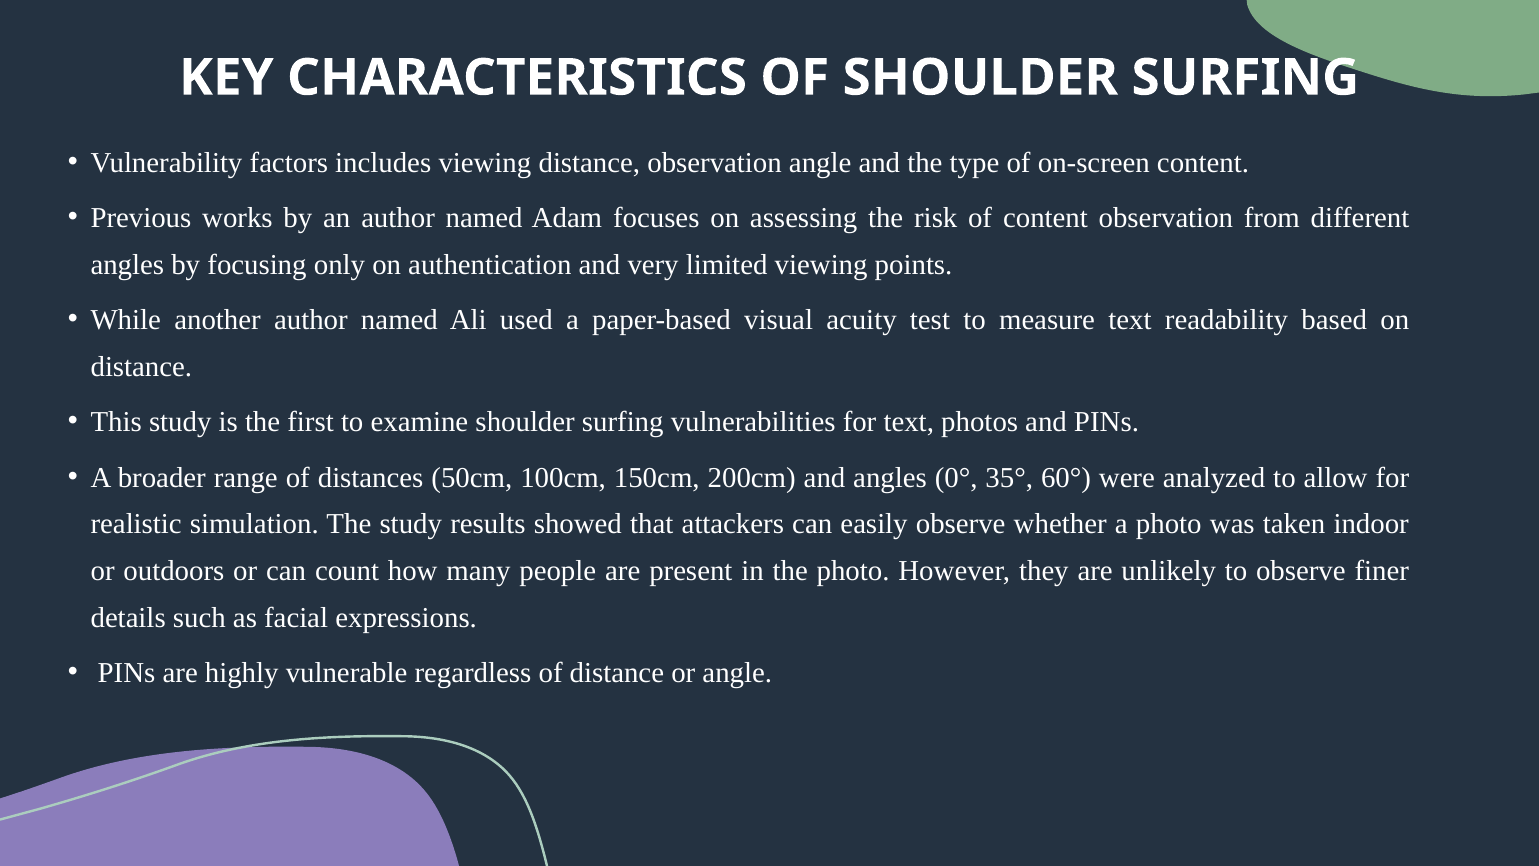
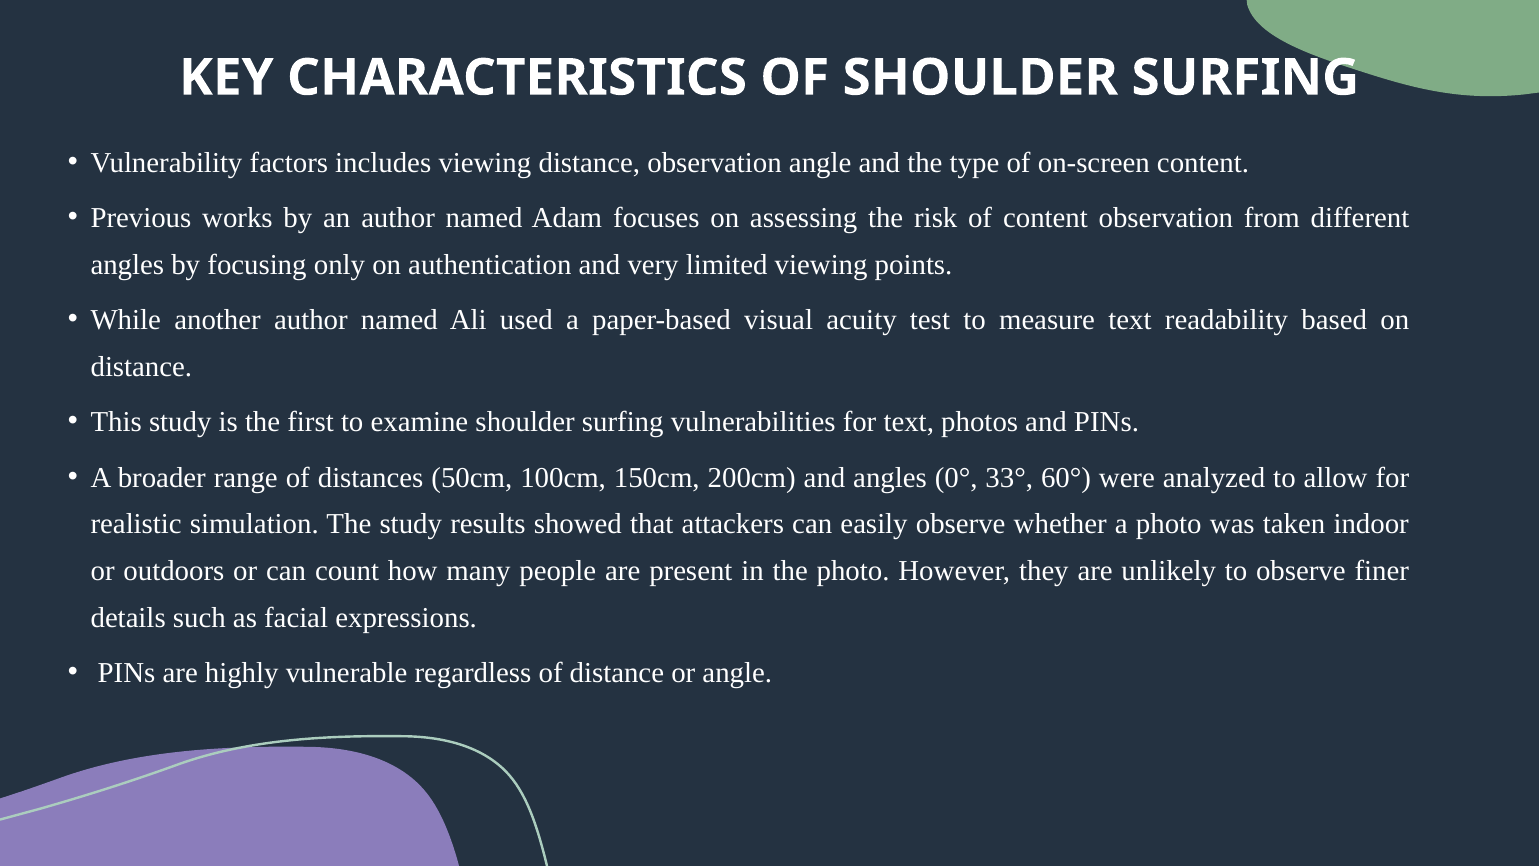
35°: 35° -> 33°
